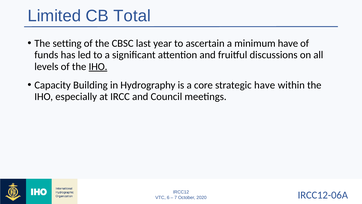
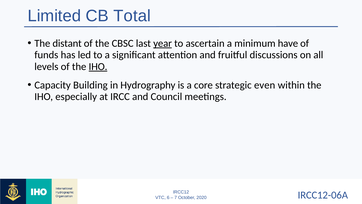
setting: setting -> distant
year underline: none -> present
strategic have: have -> even
